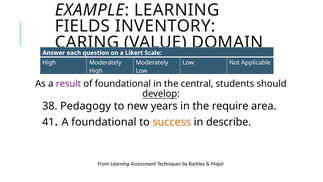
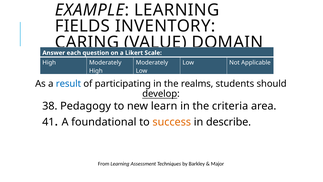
result colour: purple -> blue
of foundational: foundational -> participating
central: central -> realms
years: years -> learn
require: require -> criteria
